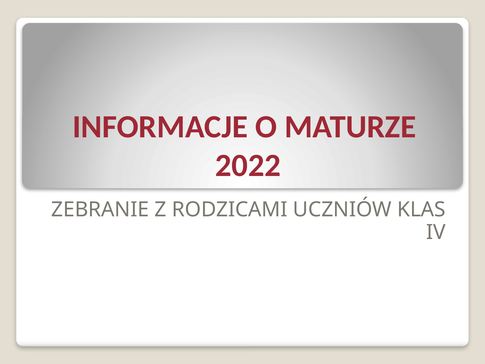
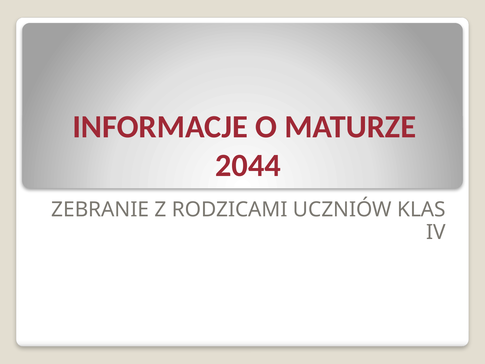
2022: 2022 -> 2044
